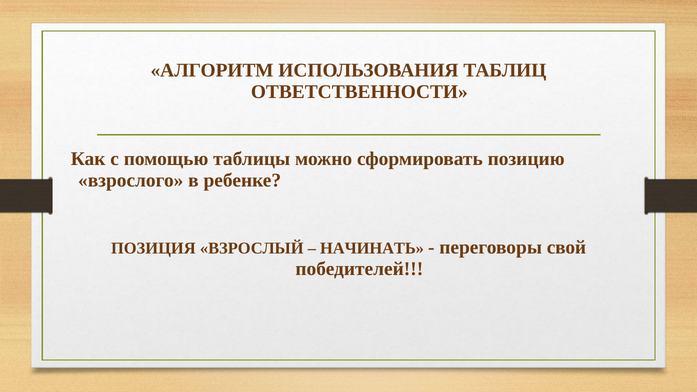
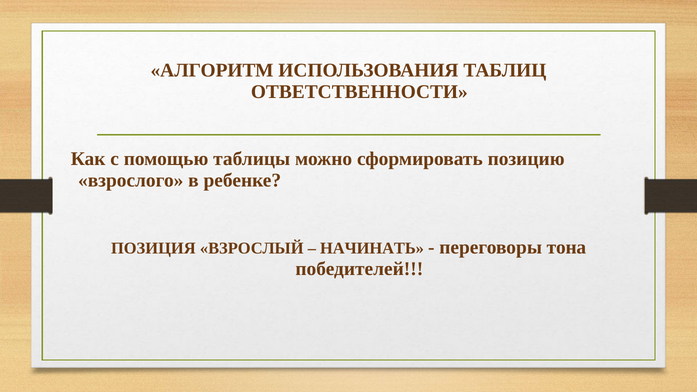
свой: свой -> тона
